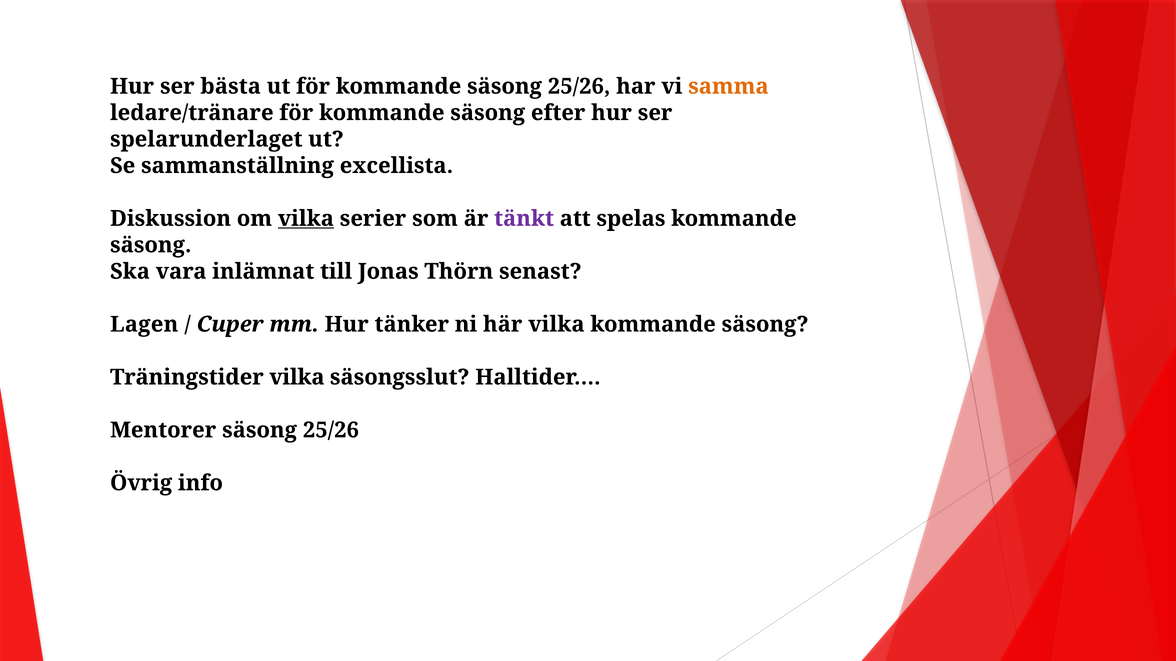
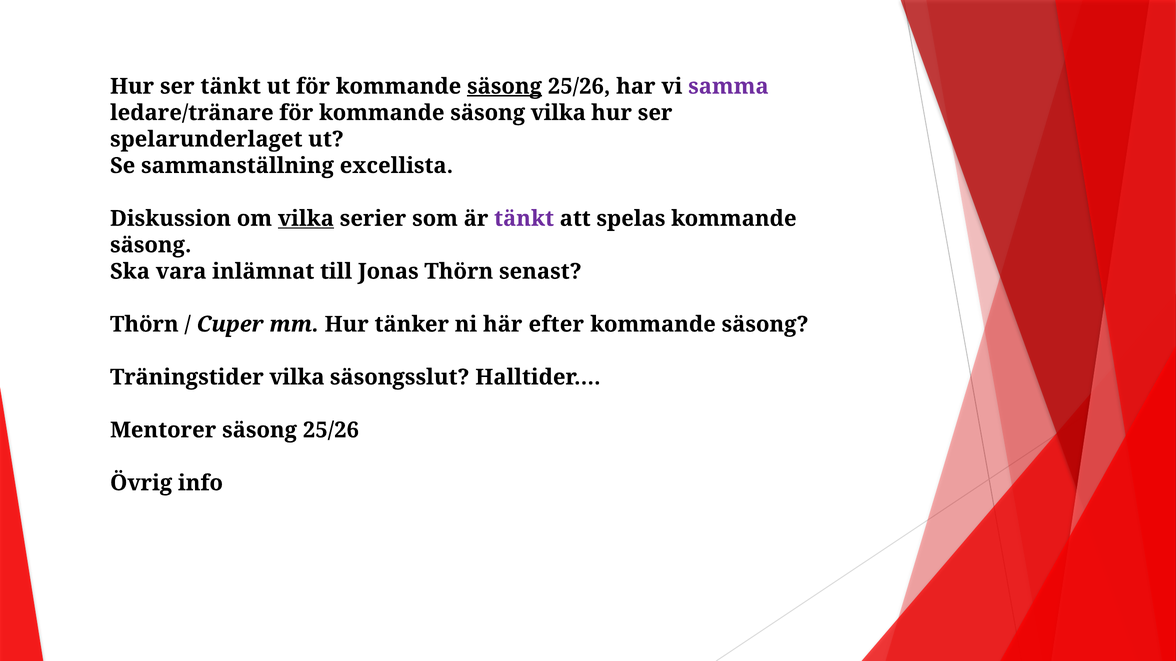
ser bästa: bästa -> tänkt
säsong at (504, 86) underline: none -> present
samma colour: orange -> purple
säsong efter: efter -> vilka
Lagen at (144, 325): Lagen -> Thörn
här vilka: vilka -> efter
